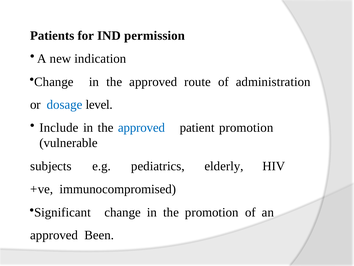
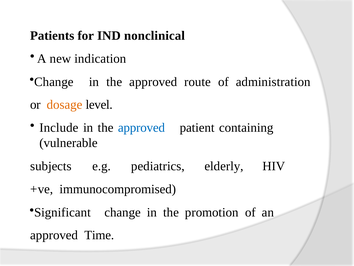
permission: permission -> nonclinical
dosage colour: blue -> orange
patient promotion: promotion -> containing
Been: Been -> Time
